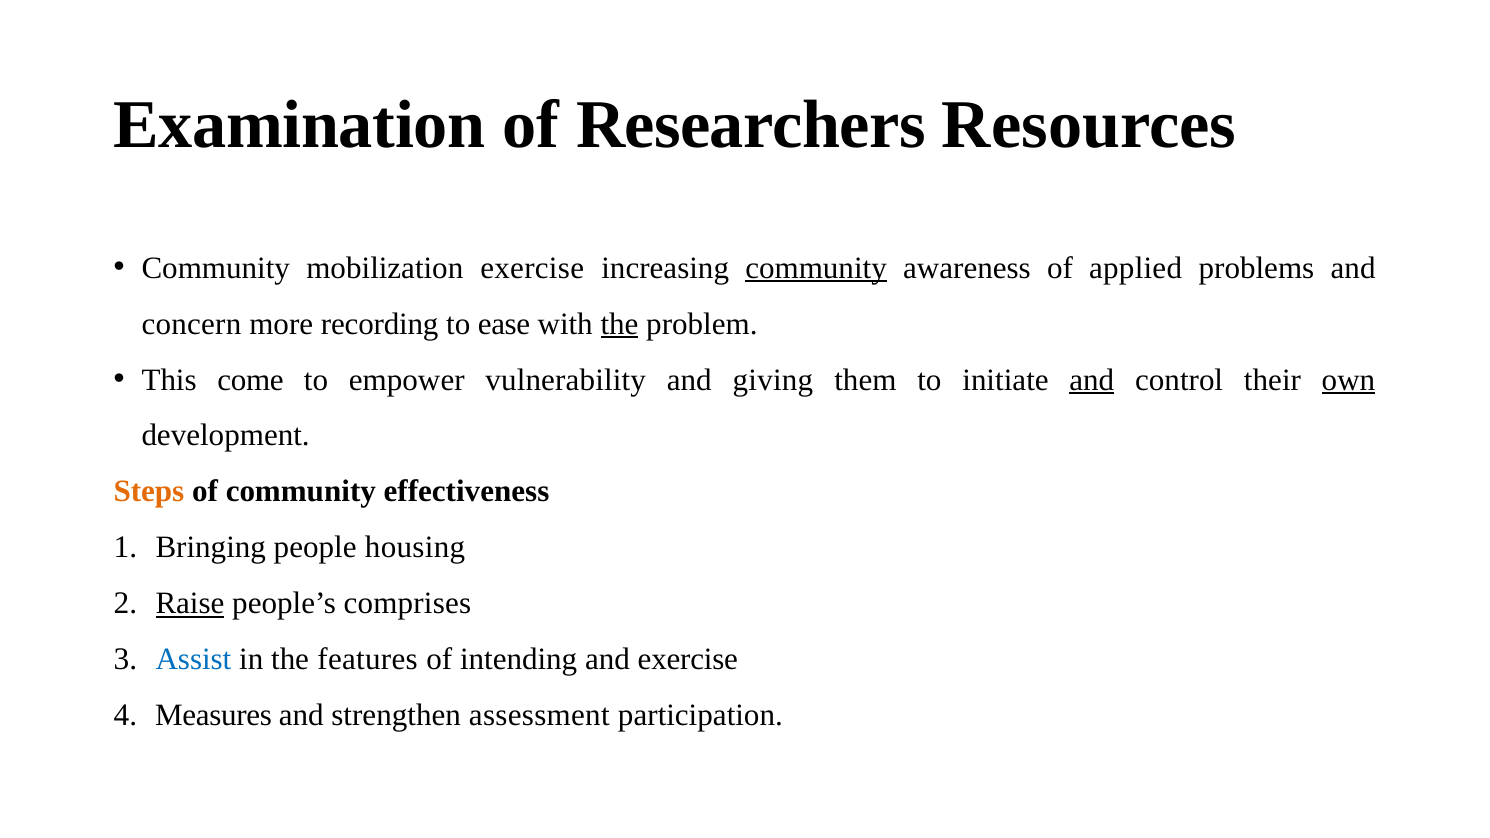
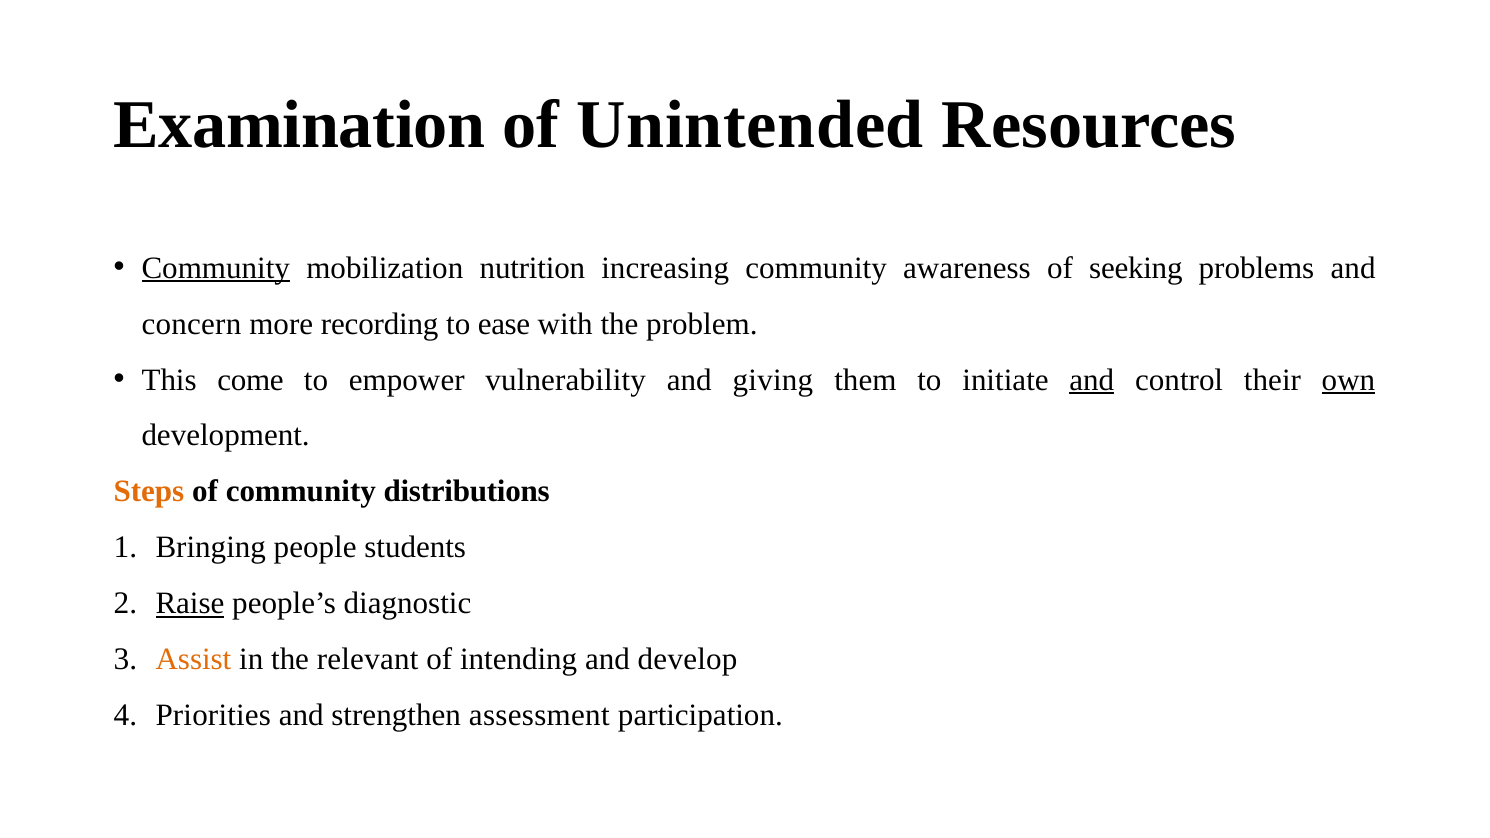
Researchers: Researchers -> Unintended
Community at (216, 268) underline: none -> present
mobilization exercise: exercise -> nutrition
community at (816, 268) underline: present -> none
applied: applied -> seeking
the at (620, 324) underline: present -> none
effectiveness: effectiveness -> distributions
housing: housing -> students
comprises: comprises -> diagnostic
Assist colour: blue -> orange
features: features -> relevant
and exercise: exercise -> develop
Measures: Measures -> Priorities
